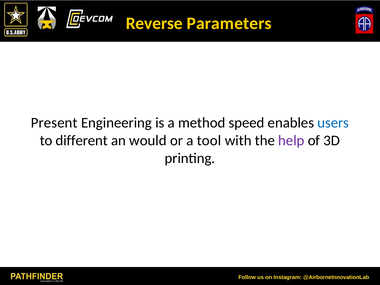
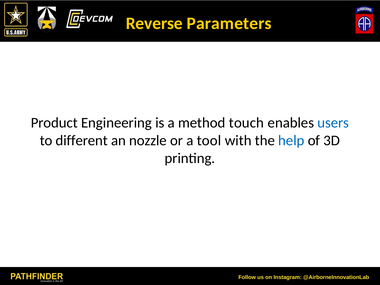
Present: Present -> Product
speed: speed -> touch
would: would -> nozzle
help colour: purple -> blue
